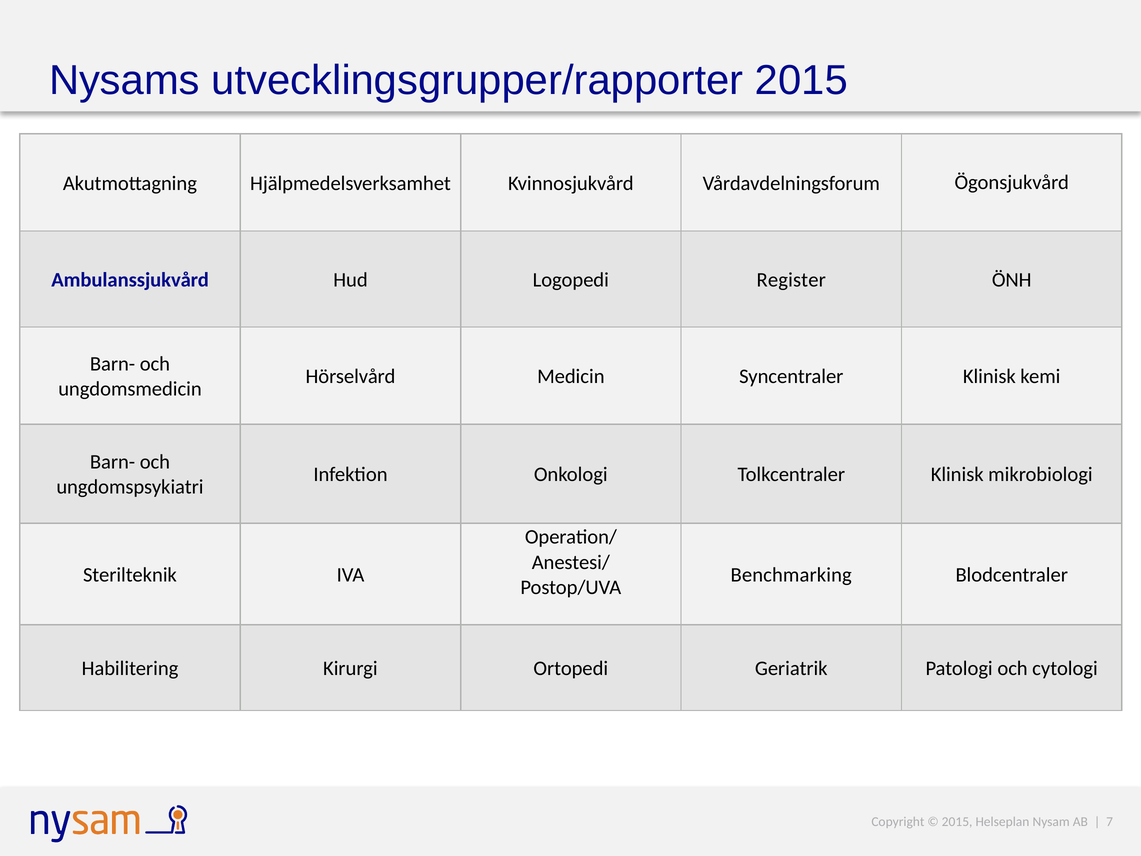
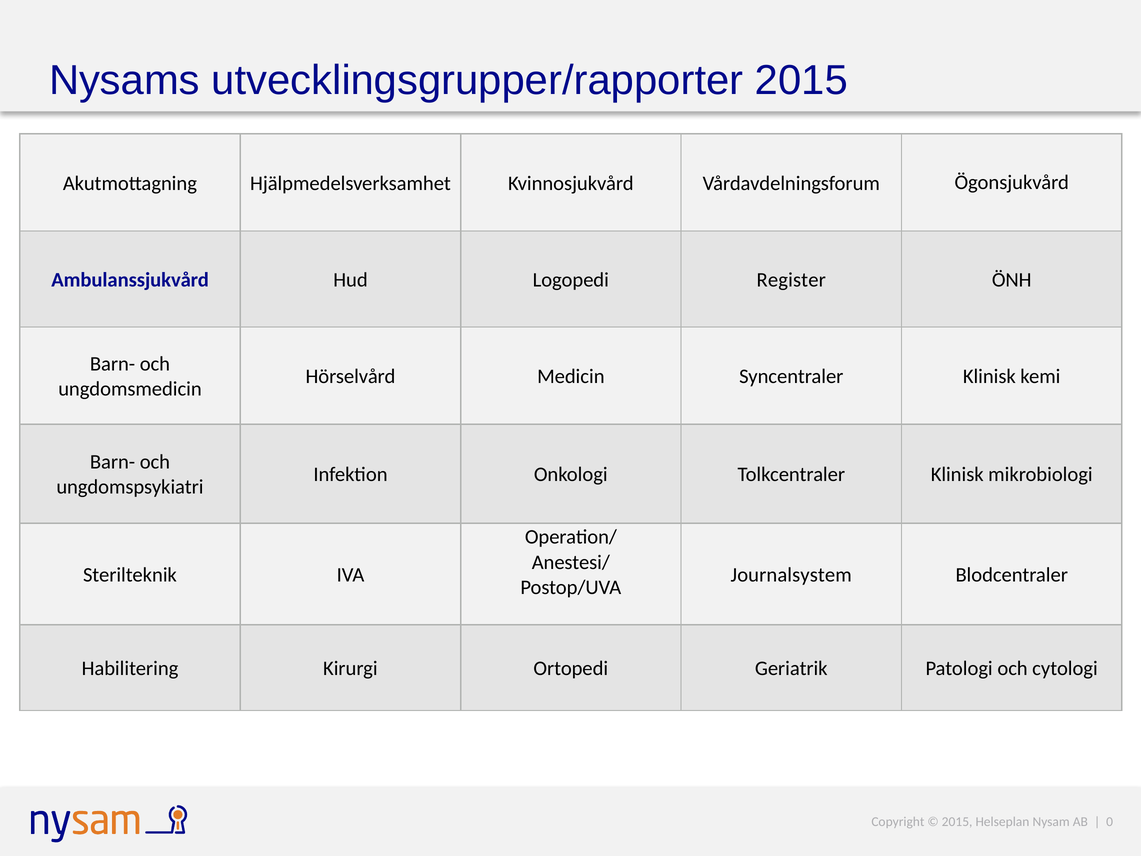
Benchmarking: Benchmarking -> Journalsystem
7: 7 -> 0
